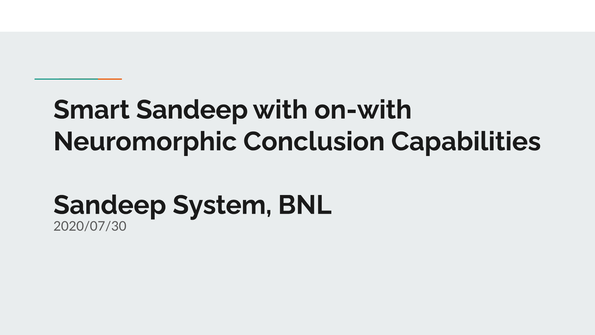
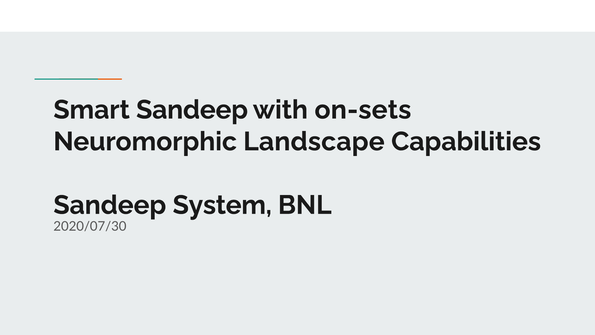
on-with: on-with -> on-sets
Conclusion: Conclusion -> Landscape
